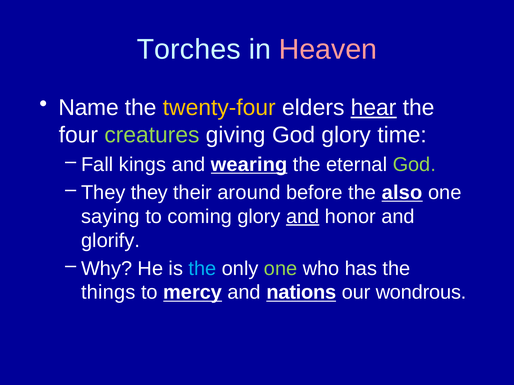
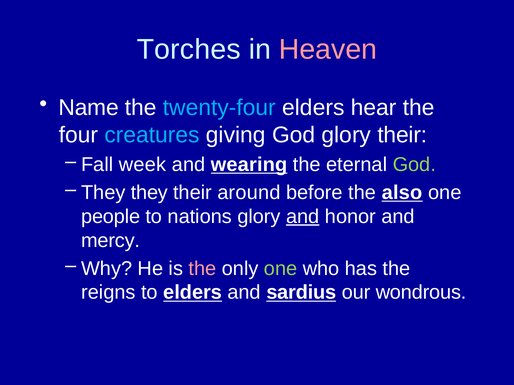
twenty-four colour: yellow -> light blue
hear underline: present -> none
creatures colour: light green -> light blue
glory time: time -> their
kings: kings -> week
saying: saying -> people
coming: coming -> nations
glorify: glorify -> mercy
the at (202, 269) colour: light blue -> pink
things: things -> reigns
to mercy: mercy -> elders
nations: nations -> sardius
